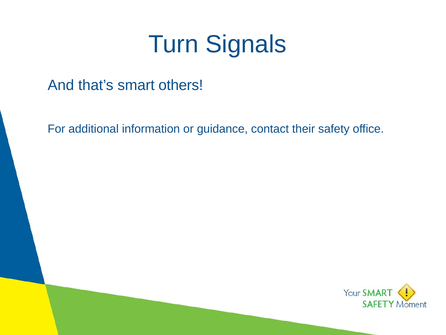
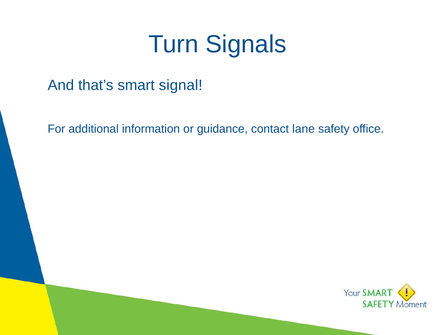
others: others -> signal
their: their -> lane
